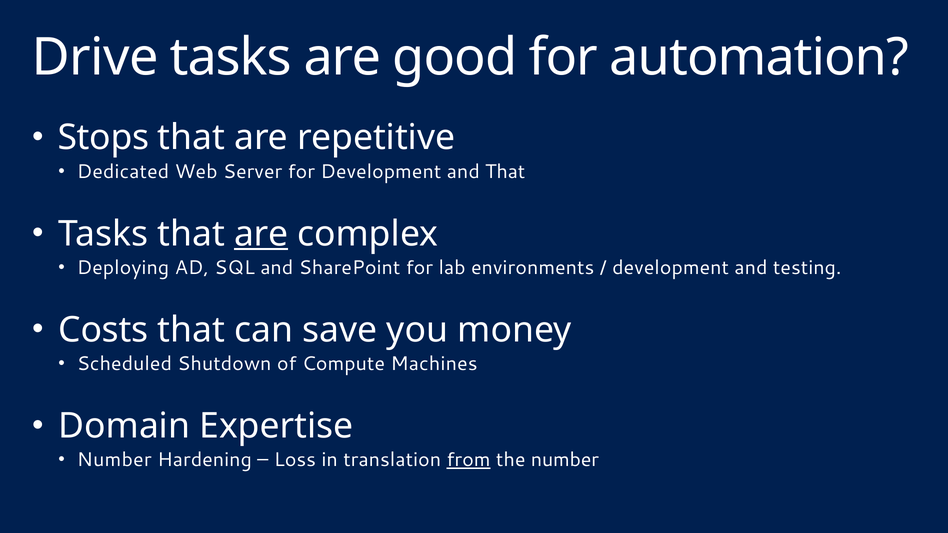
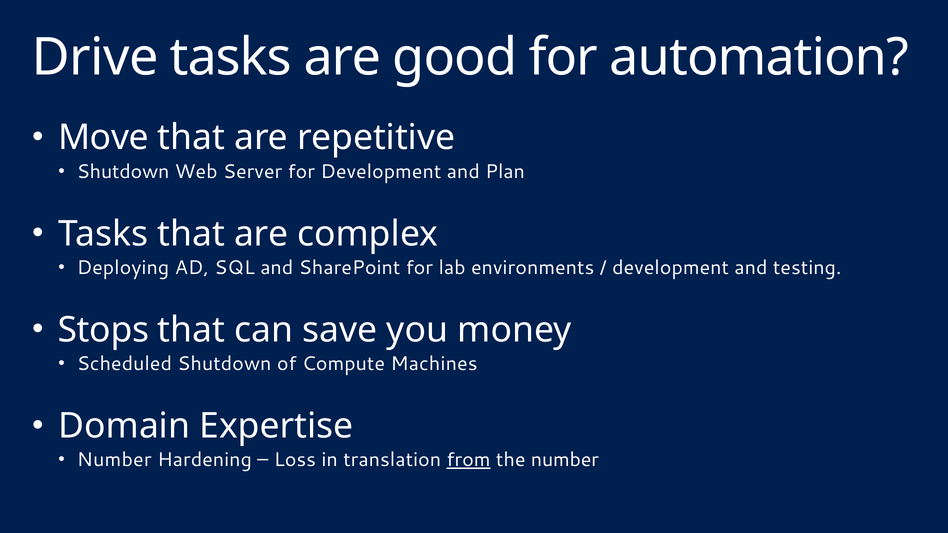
Stops: Stops -> Move
Dedicated at (123, 172): Dedicated -> Shutdown
and That: That -> Plan
are at (261, 234) underline: present -> none
Costs: Costs -> Stops
